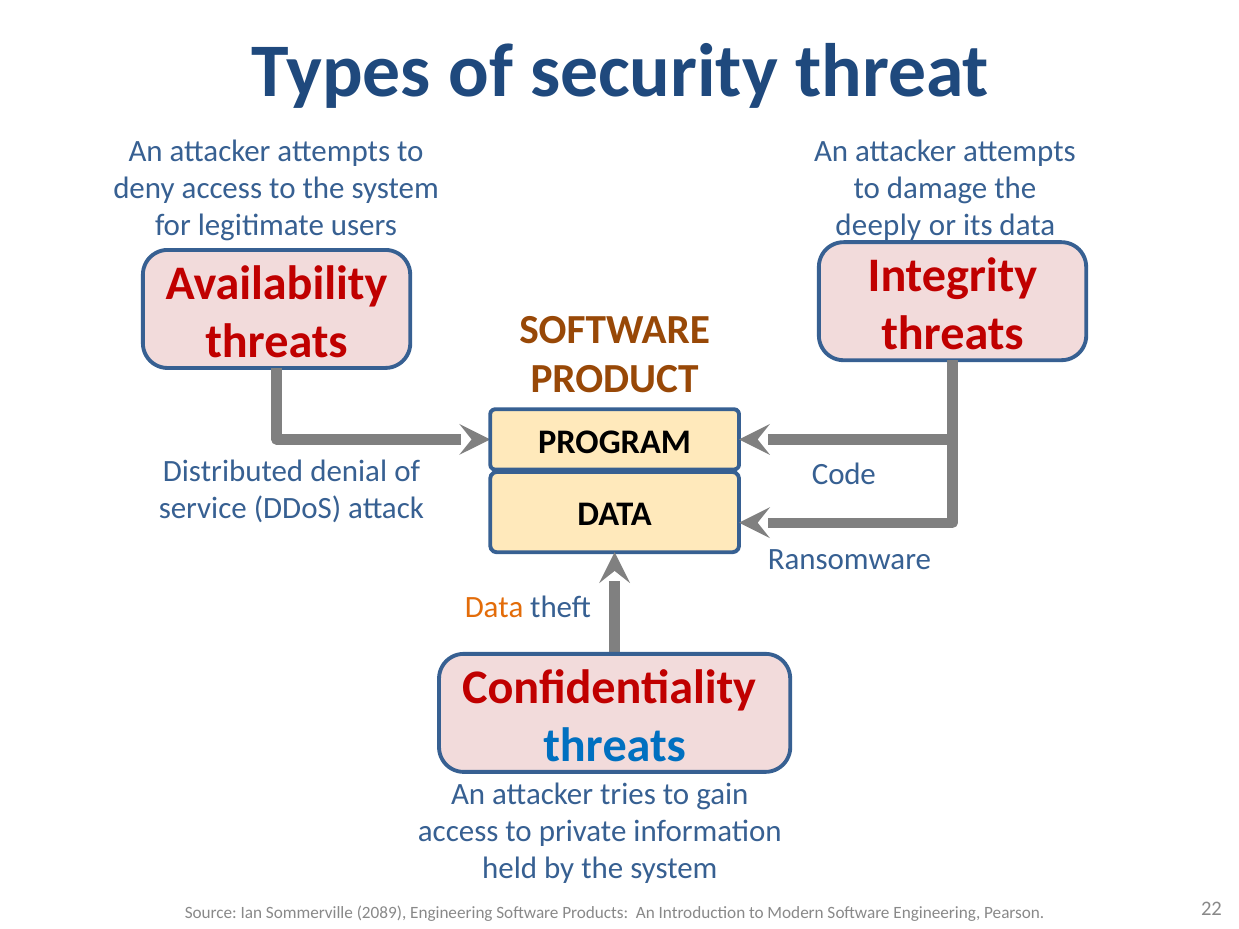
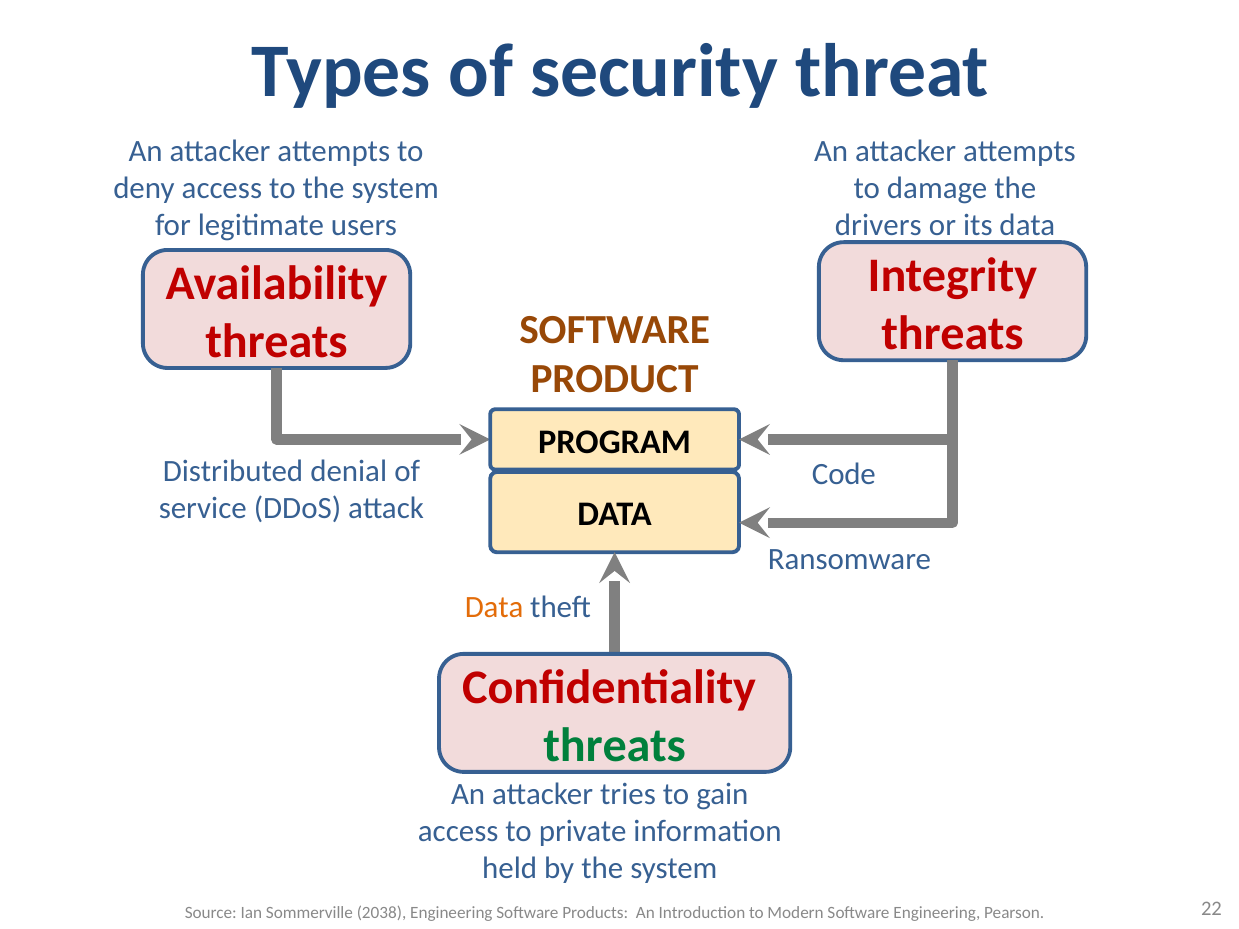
deeply: deeply -> drivers
threats at (615, 745) colour: blue -> green
2089: 2089 -> 2038
